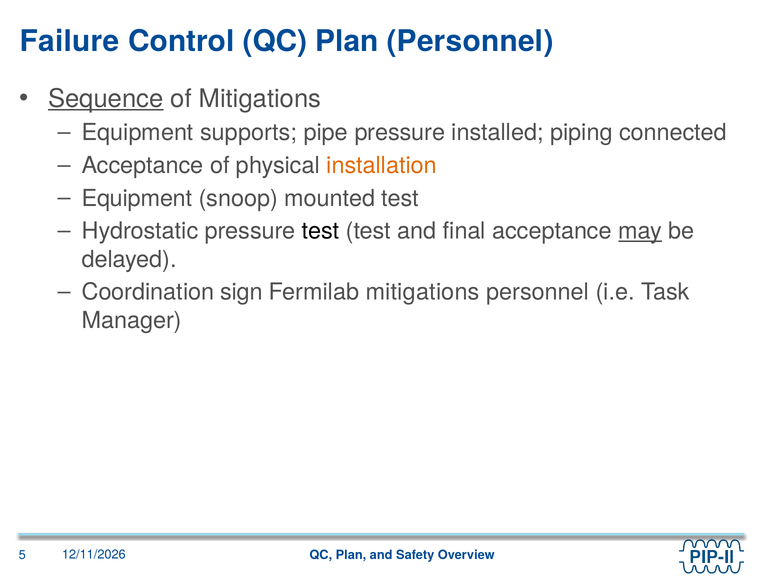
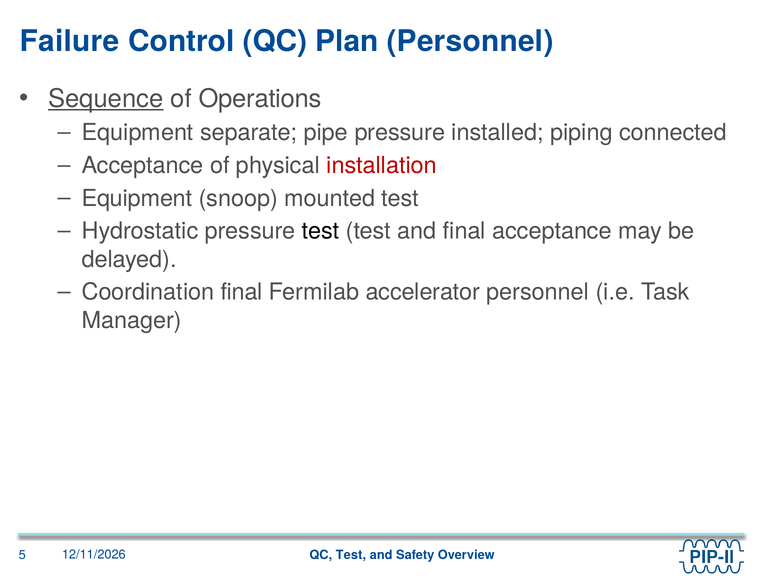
of Mitigations: Mitigations -> Operations
supports: supports -> separate
installation colour: orange -> red
may underline: present -> none
Coordination sign: sign -> final
Fermilab mitigations: mitigations -> accelerator
5 QC Plan: Plan -> Test
